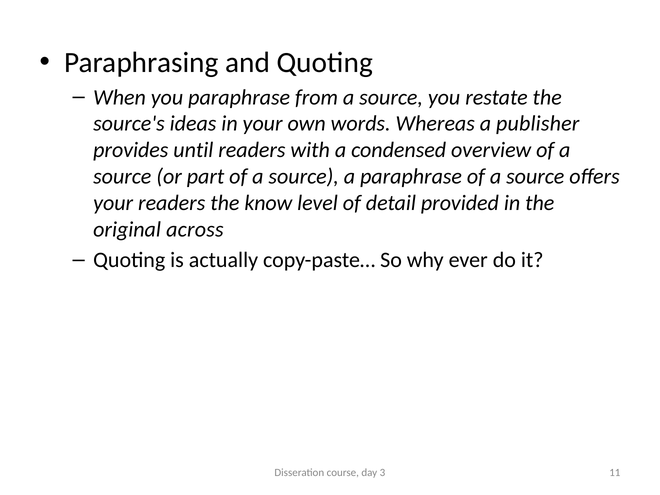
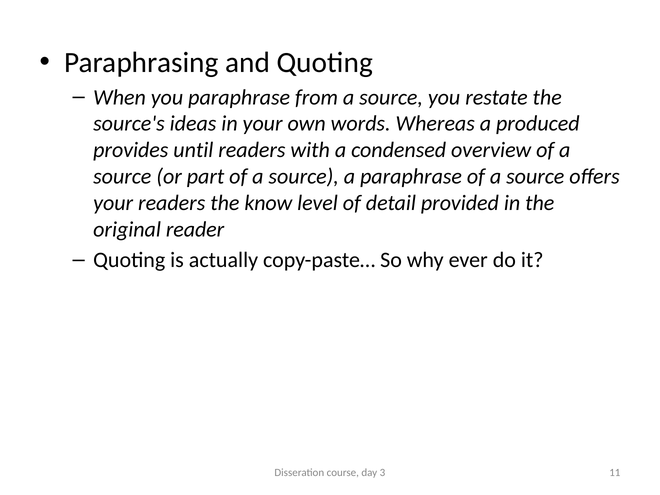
publisher: publisher -> produced
across: across -> reader
